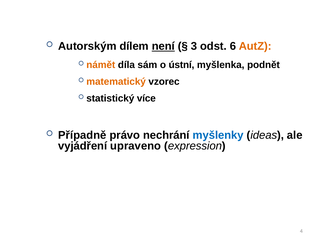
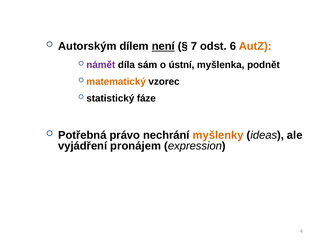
3: 3 -> 7
námět colour: orange -> purple
více: více -> fáze
Případně: Případně -> Potřebná
myšlenky colour: blue -> orange
upraveno: upraveno -> pronájem
